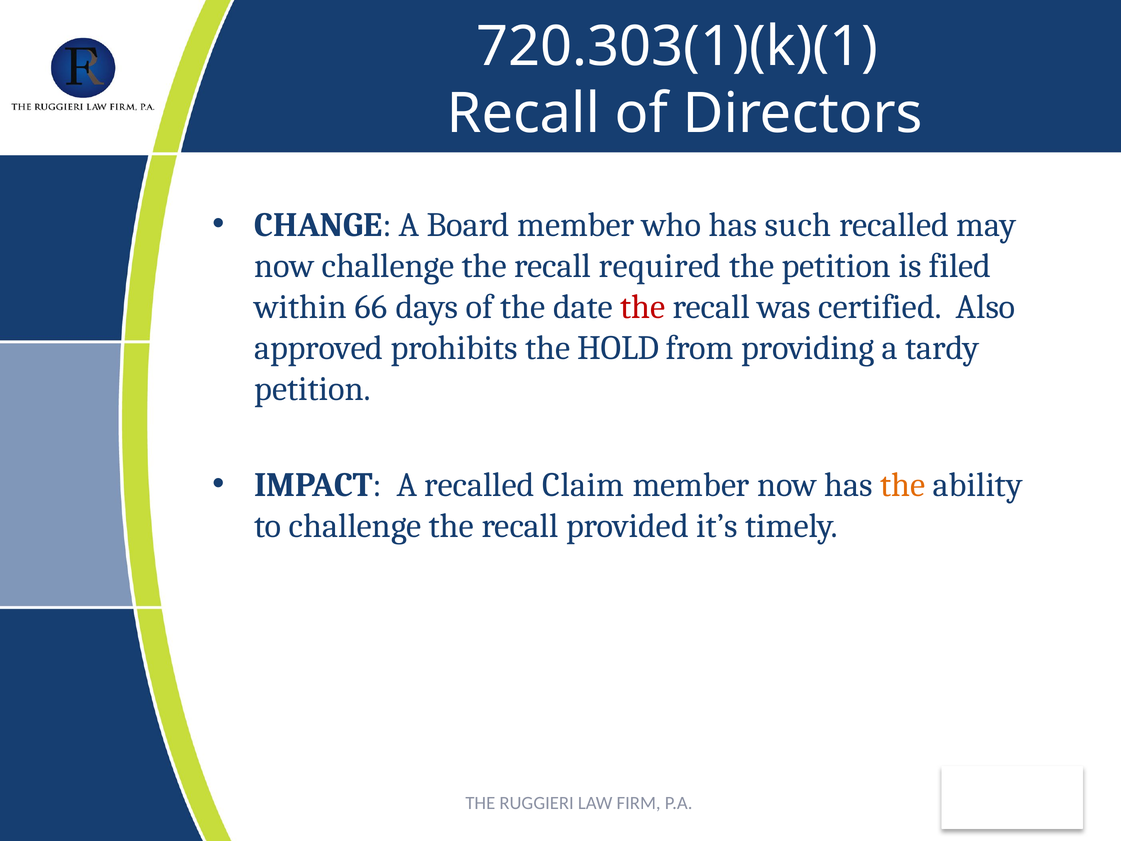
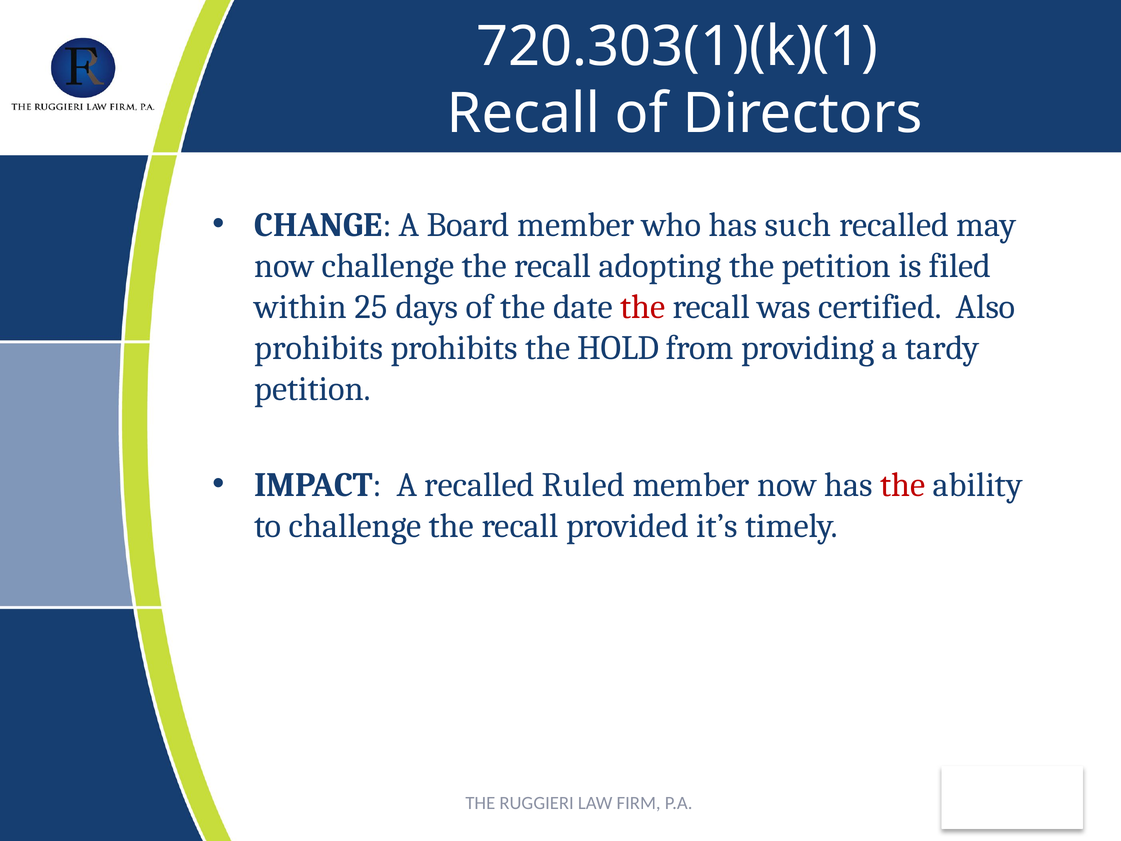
required: required -> adopting
66: 66 -> 25
approved at (319, 348): approved -> prohibits
Claim: Claim -> Ruled
the at (903, 485) colour: orange -> red
